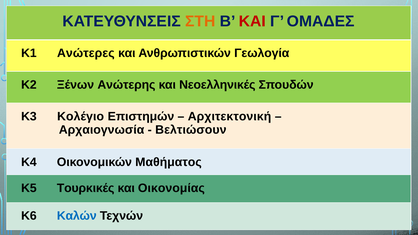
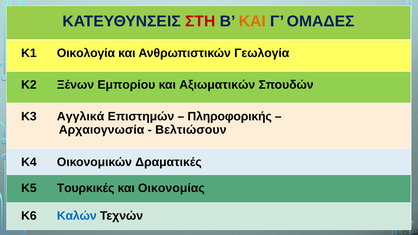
ΣΤΗ colour: orange -> red
ΚΑΙ at (252, 21) colour: red -> orange
Ανώτερες: Ανώτερες -> Οικολογία
Ανώτερης: Ανώτερης -> Εμπορίου
Νεοελληνικές: Νεοελληνικές -> Αξιωματικών
Κολέγιο: Κολέγιο -> Αγγλικά
Αρχιτεκτονική: Αρχιτεκτονική -> Πληροφορικής
Μαθήματος: Μαθήματος -> Δραματικές
